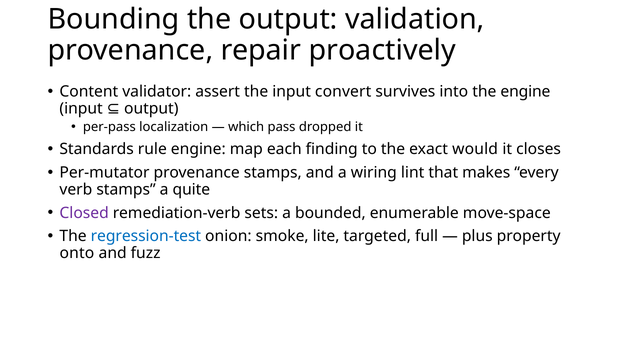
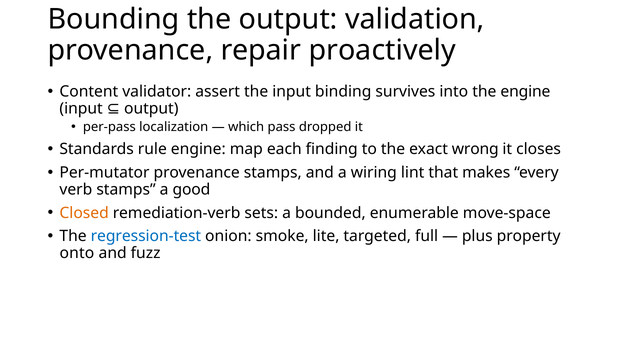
convert: convert -> binding
would: would -> wrong
quite: quite -> good
Closed colour: purple -> orange
